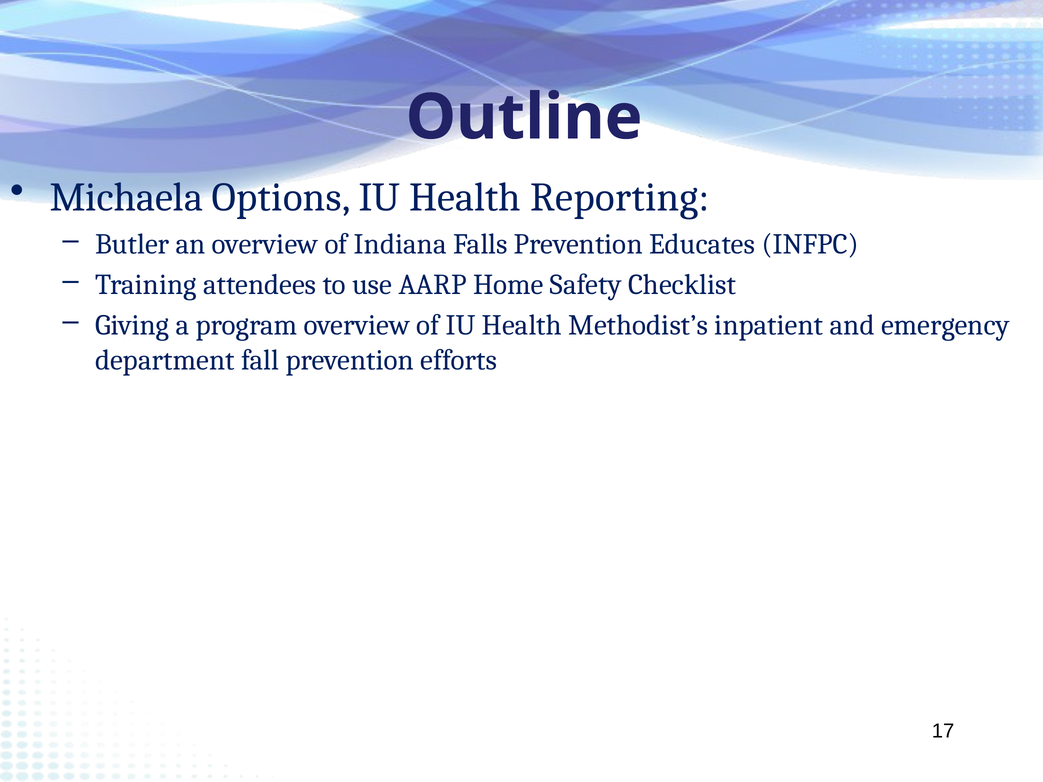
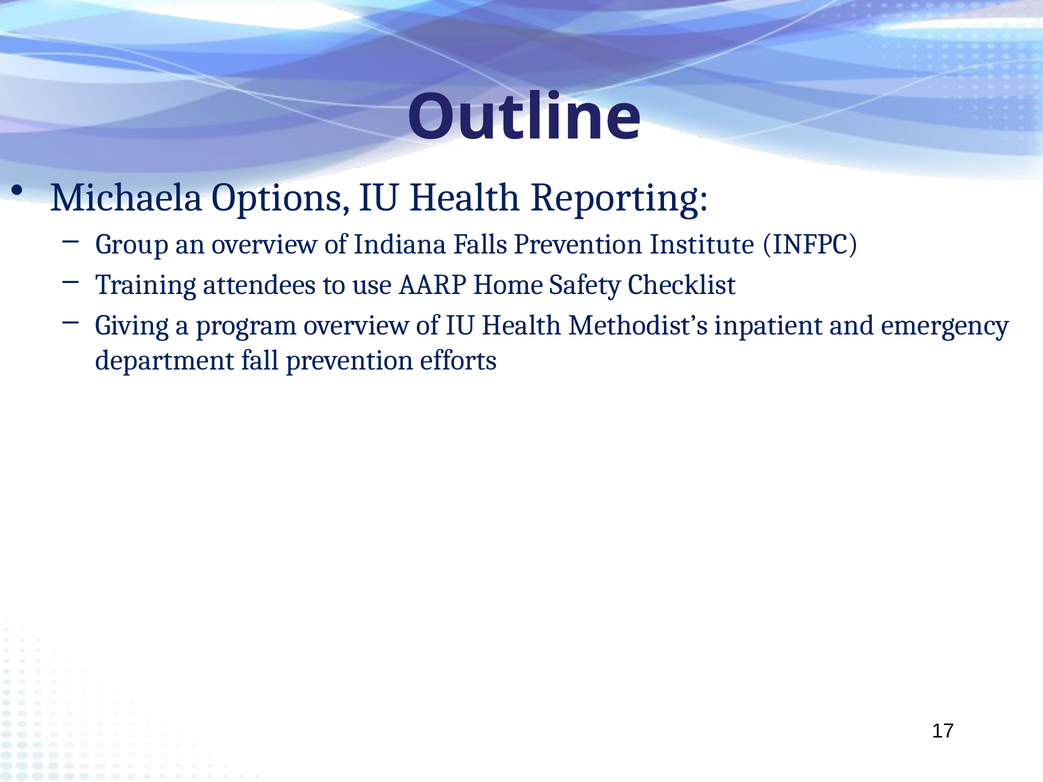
Butler: Butler -> Group
Educates: Educates -> Institute
